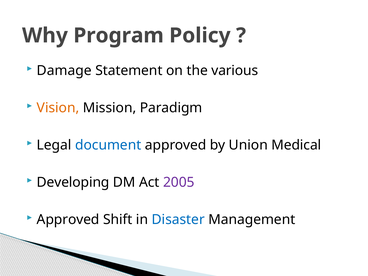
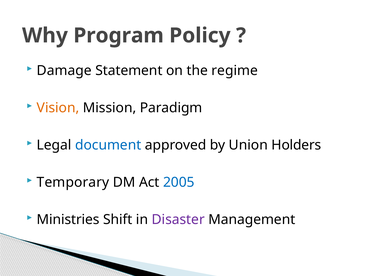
various: various -> regime
Medical: Medical -> Holders
Developing: Developing -> Temporary
2005 colour: purple -> blue
Approved at (68, 220): Approved -> Ministries
Disaster colour: blue -> purple
